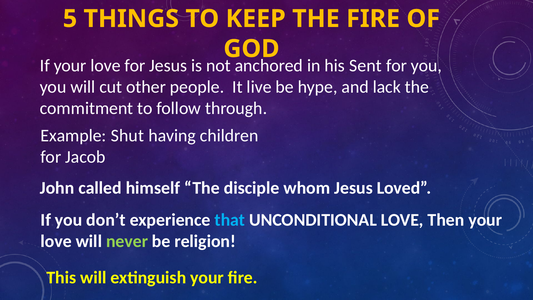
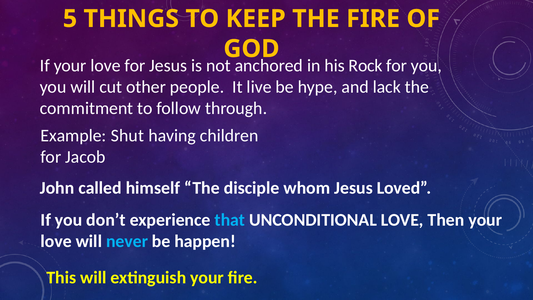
Sent: Sent -> Rock
never colour: light green -> light blue
religion: religion -> happen
